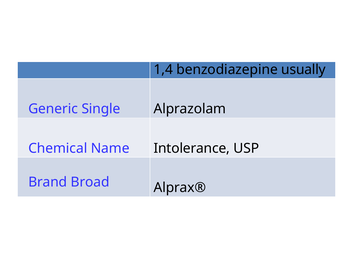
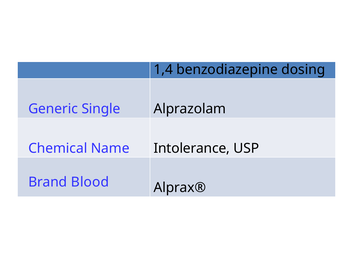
usually: usually -> dosing
Broad: Broad -> Blood
